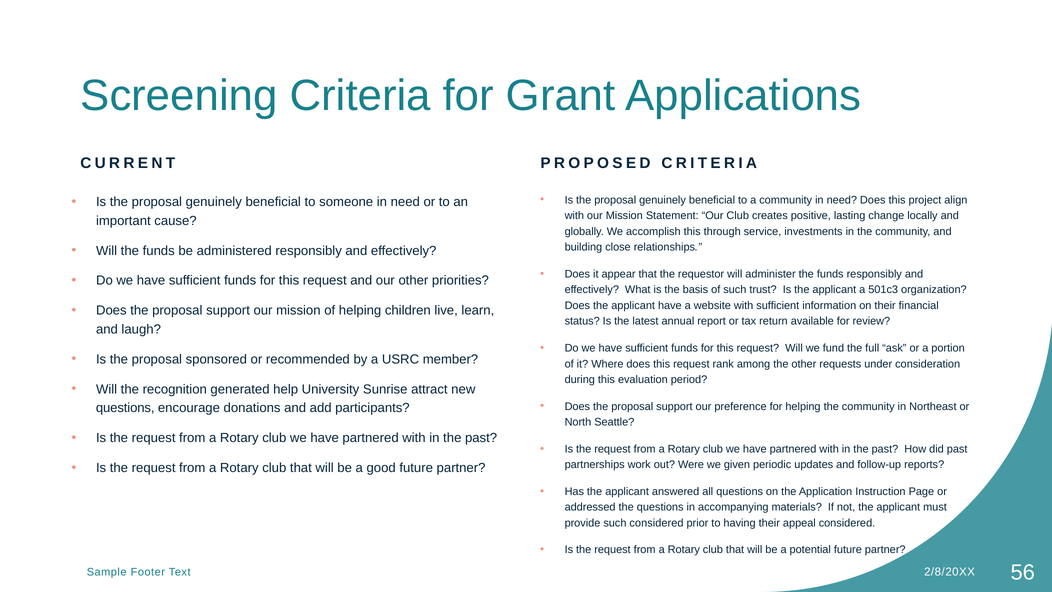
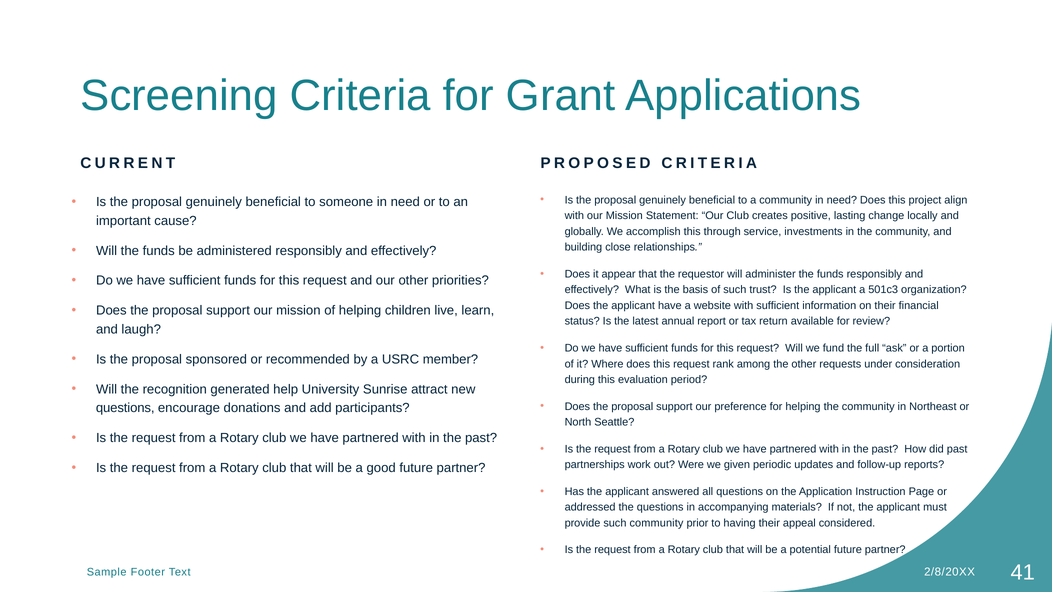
such considered: considered -> community
56: 56 -> 41
